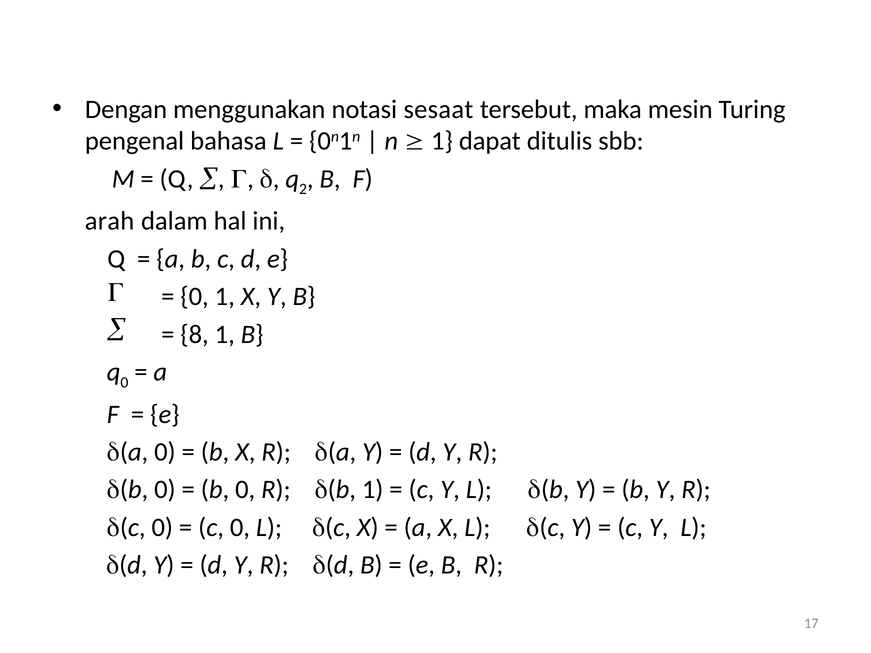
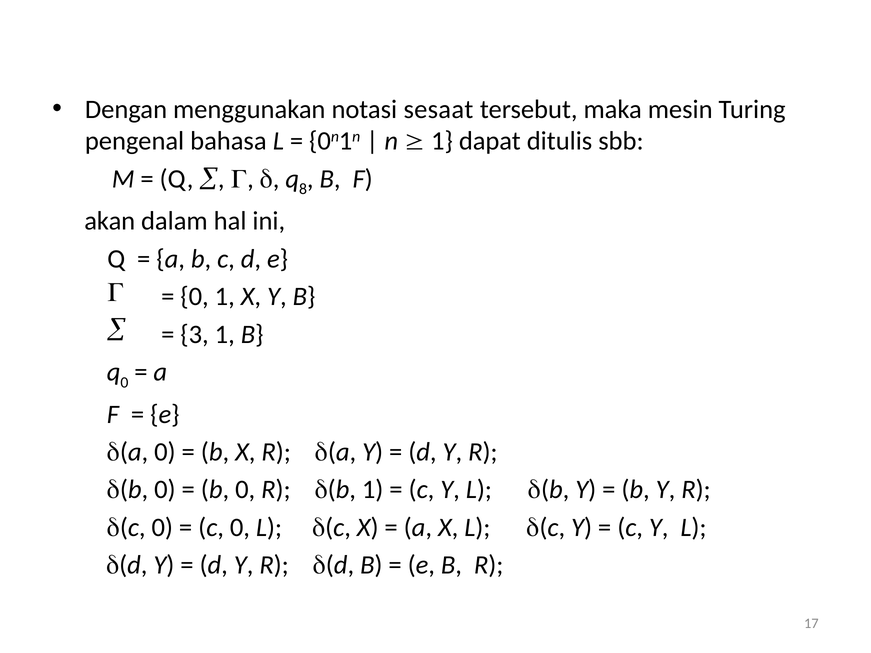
2: 2 -> 8
arah: arah -> akan
8: 8 -> 3
